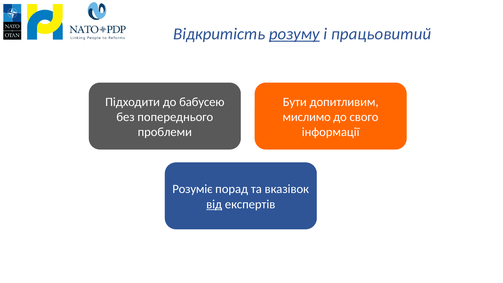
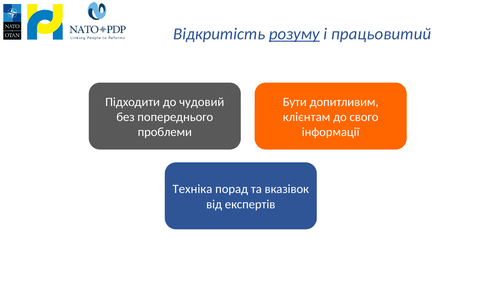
бабусею: бабусею -> чудовий
мислимо: мислимо -> клієнтам
Розуміє: Розуміє -> Техніка
від underline: present -> none
